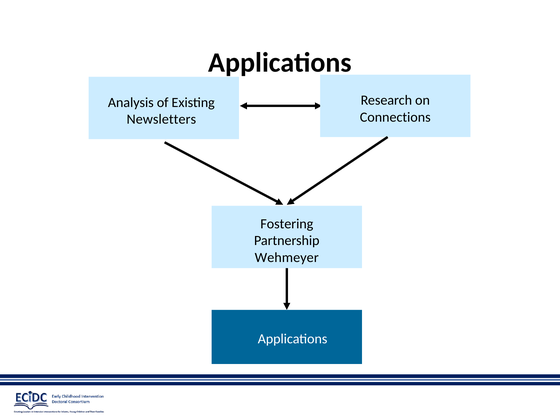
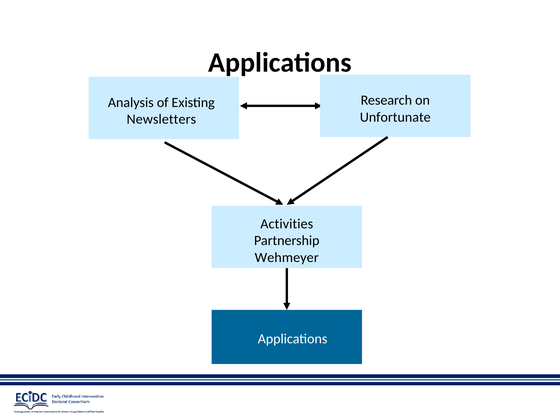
Connections: Connections -> Unfortunate
Fostering: Fostering -> Activities
